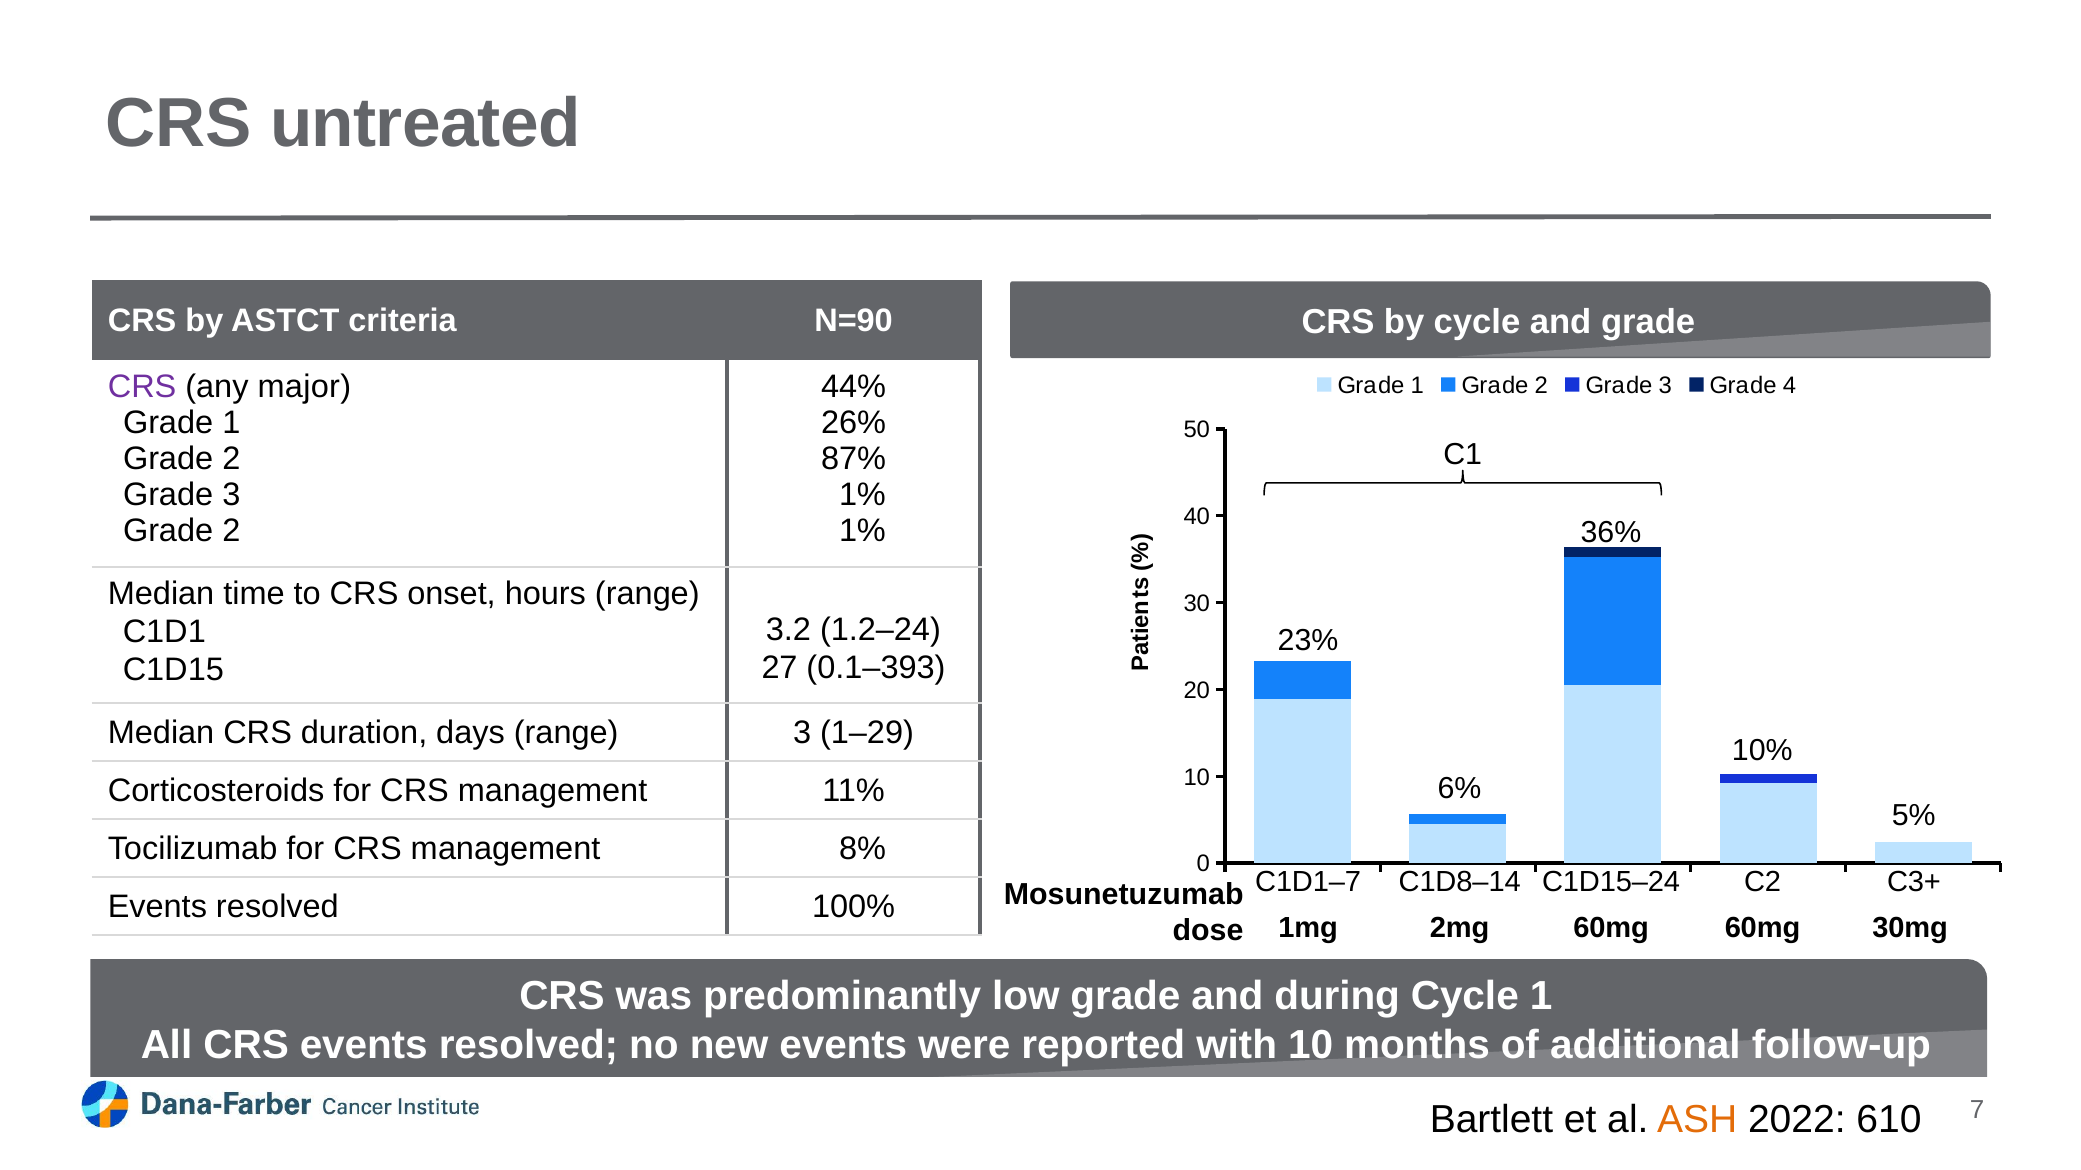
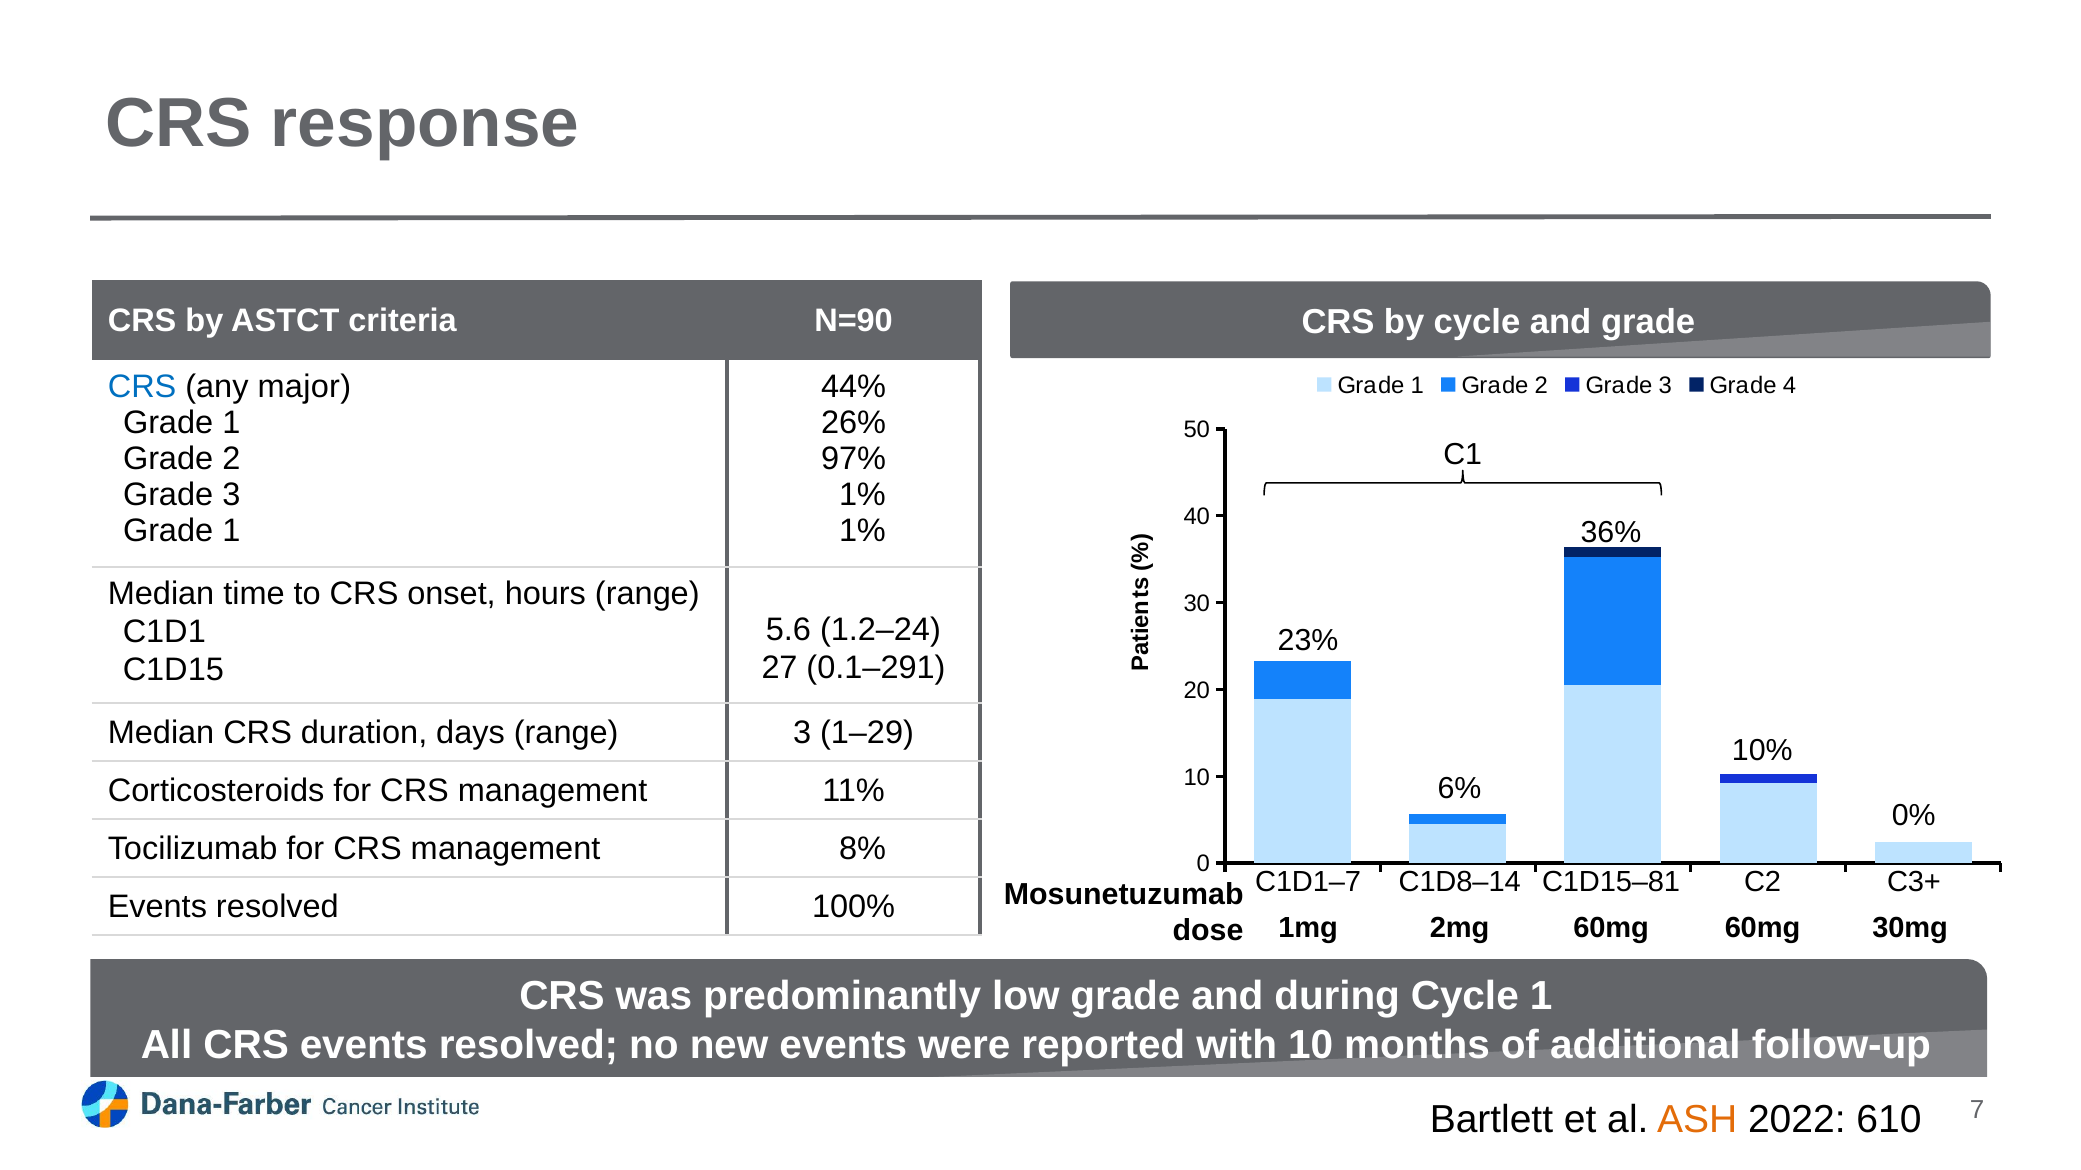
untreated: untreated -> response
CRS at (142, 387) colour: purple -> blue
87%: 87% -> 97%
2 at (231, 531): 2 -> 1
3.2: 3.2 -> 5.6
0.1–393: 0.1–393 -> 0.1–291
5%: 5% -> 0%
C1D15–24: C1D15–24 -> C1D15–81
